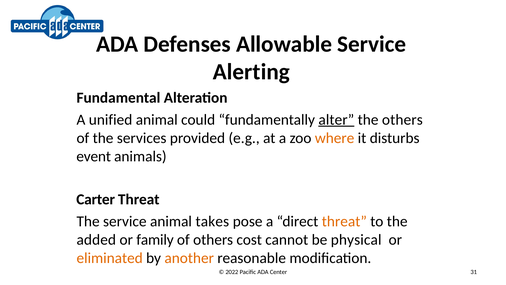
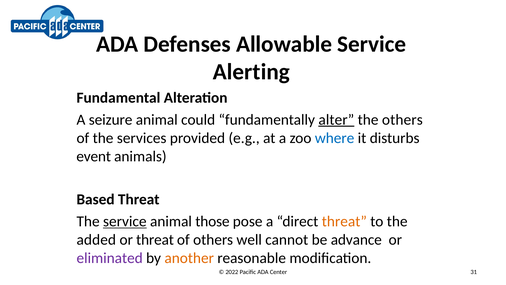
unified: unified -> seizure
where colour: orange -> blue
Carter: Carter -> Based
service at (125, 221) underline: none -> present
takes: takes -> those
or family: family -> threat
cost: cost -> well
physical: physical -> advance
eliminated colour: orange -> purple
